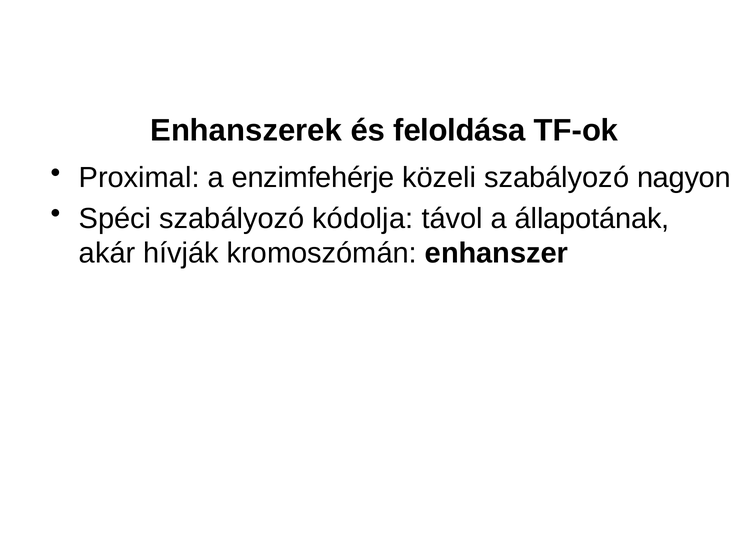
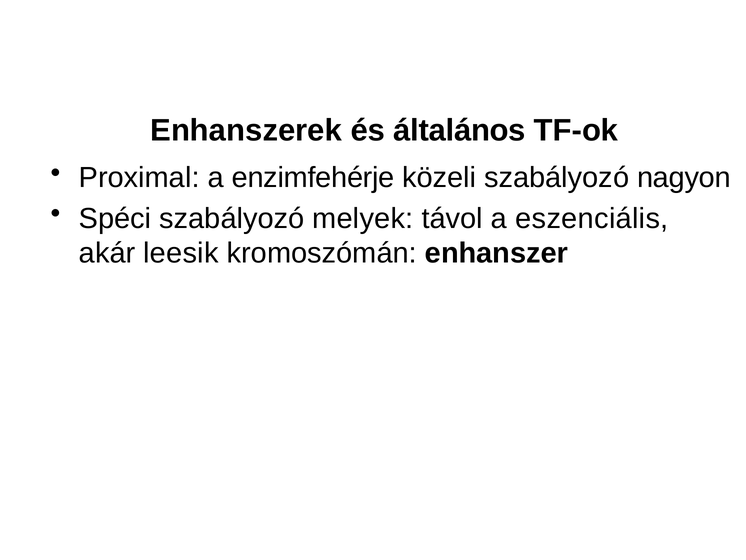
feloldása: feloldása -> általános
kódolja: kódolja -> melyek
állapotának: állapotának -> eszenciális
hívják: hívják -> leesik
